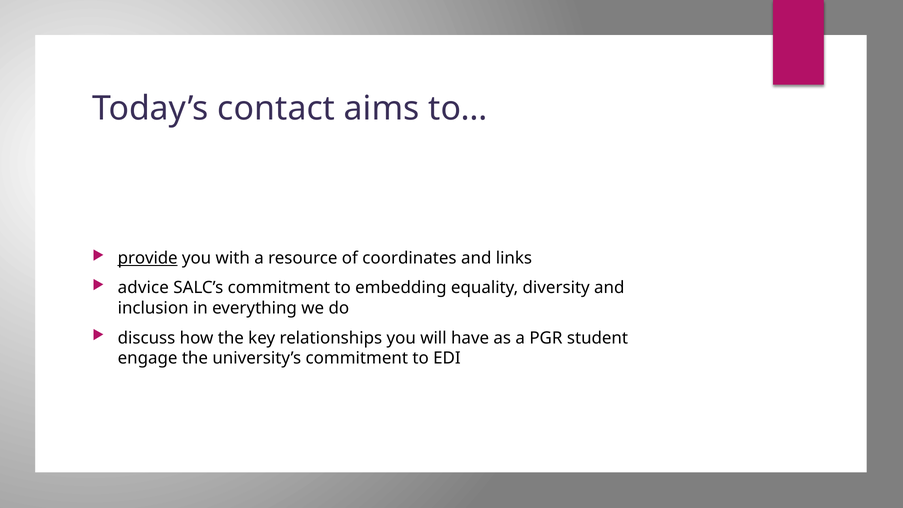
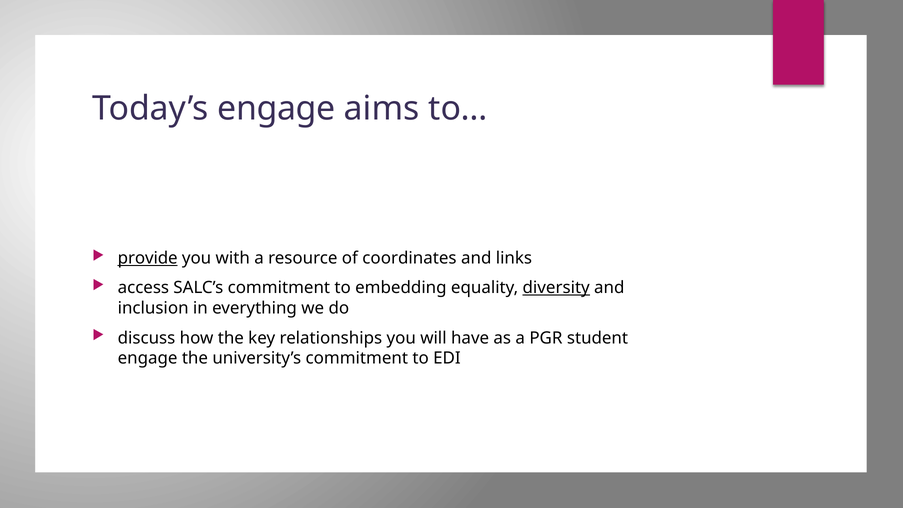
Today’s contact: contact -> engage
advice: advice -> access
diversity underline: none -> present
